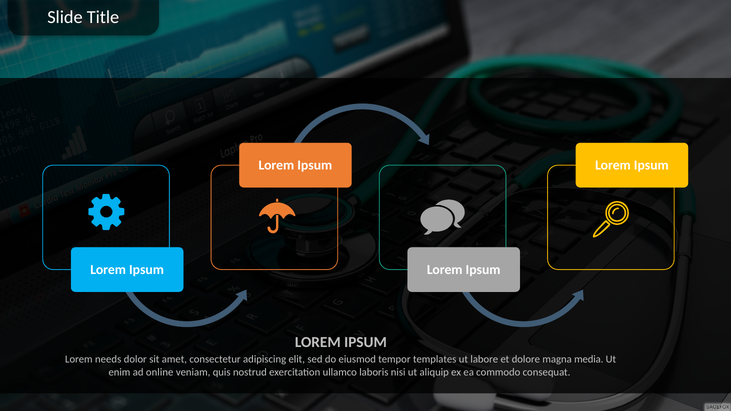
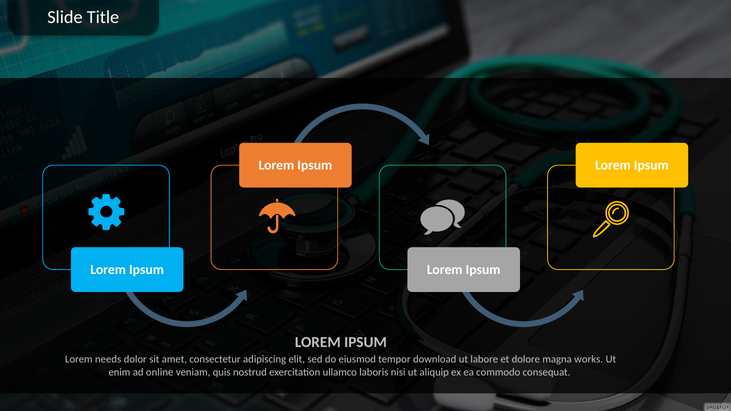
templates: templates -> download
media: media -> works
